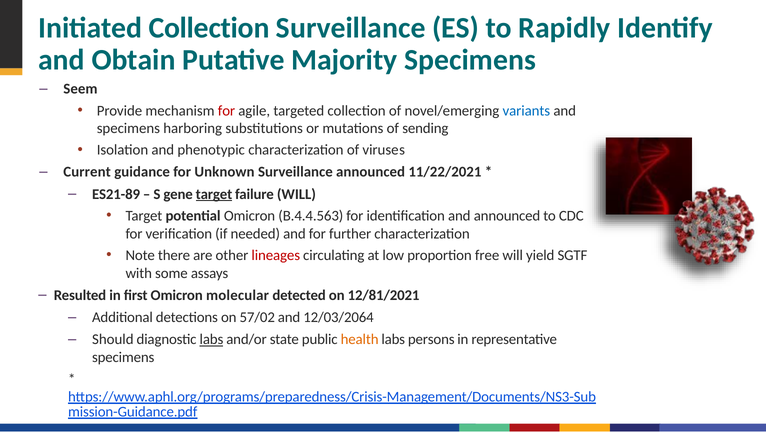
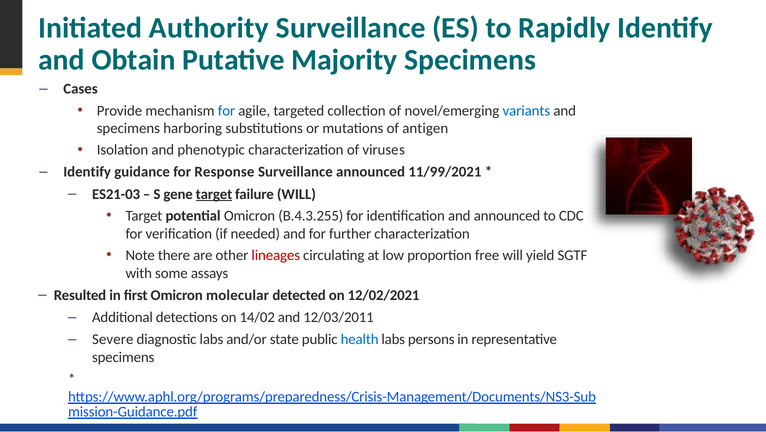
Initiated Collection: Collection -> Authority
Seem: Seem -> Cases
for at (227, 111) colour: red -> blue
sending: sending -> antigen
Current at (87, 172): Current -> Identify
Unknown: Unknown -> Response
11/22/2021: 11/22/2021 -> 11/99/2021
ES21-89: ES21-89 -> ES21-03
B.4.4.563: B.4.4.563 -> B.4.3.255
12/81/2021: 12/81/2021 -> 12/02/2021
57/02: 57/02 -> 14/02
12/03/2064: 12/03/2064 -> 12/03/2011
Should: Should -> Severe
labs at (211, 340) underline: present -> none
health colour: orange -> blue
